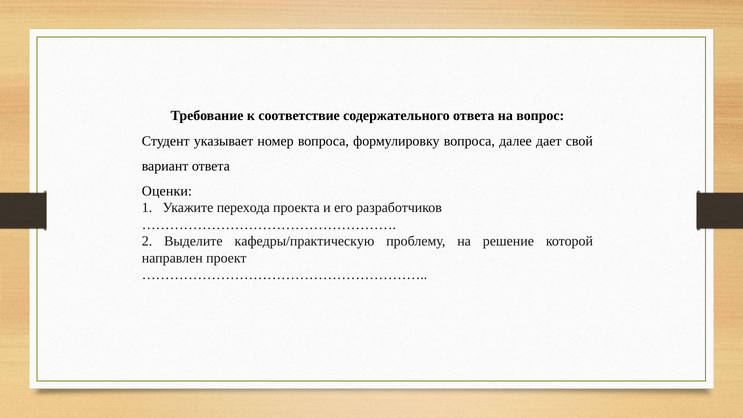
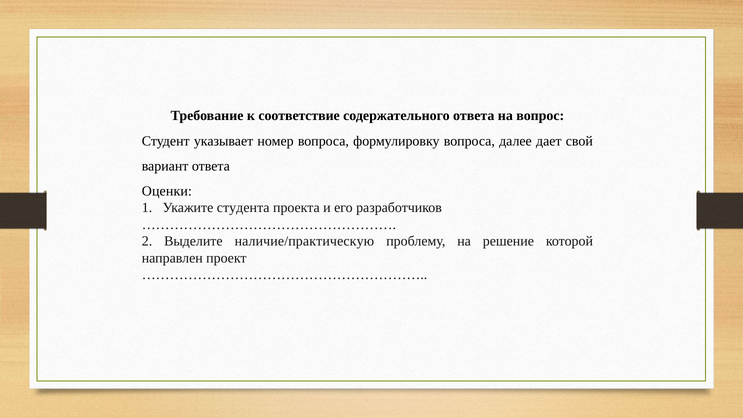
перехода: перехода -> студента
кафедры/практическую: кафедры/практическую -> наличие/практическую
